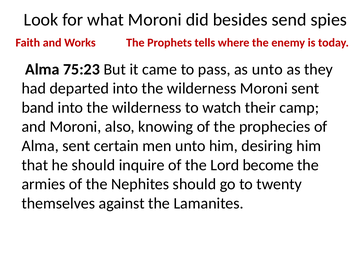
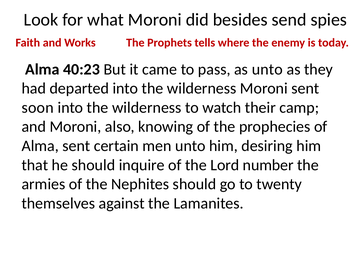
75:23: 75:23 -> 40:23
band: band -> soon
become: become -> number
